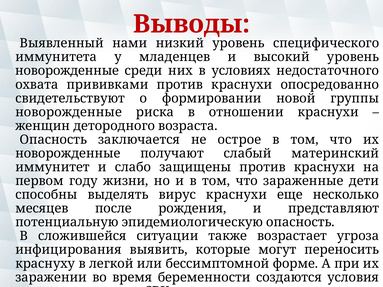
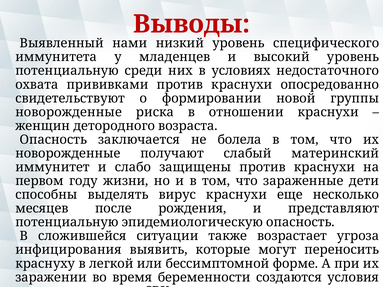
новорожденные at (67, 71): новорожденные -> потенциальную
острое: острое -> болела
